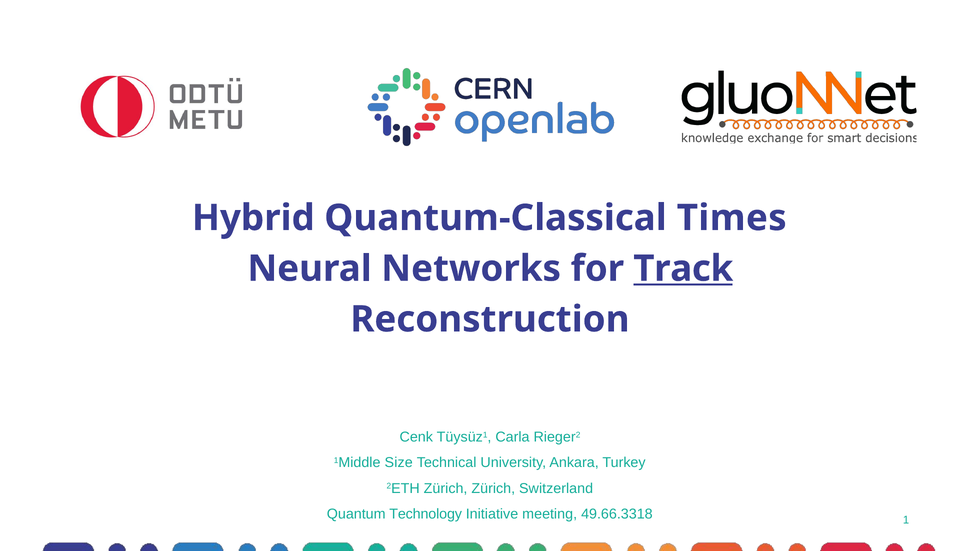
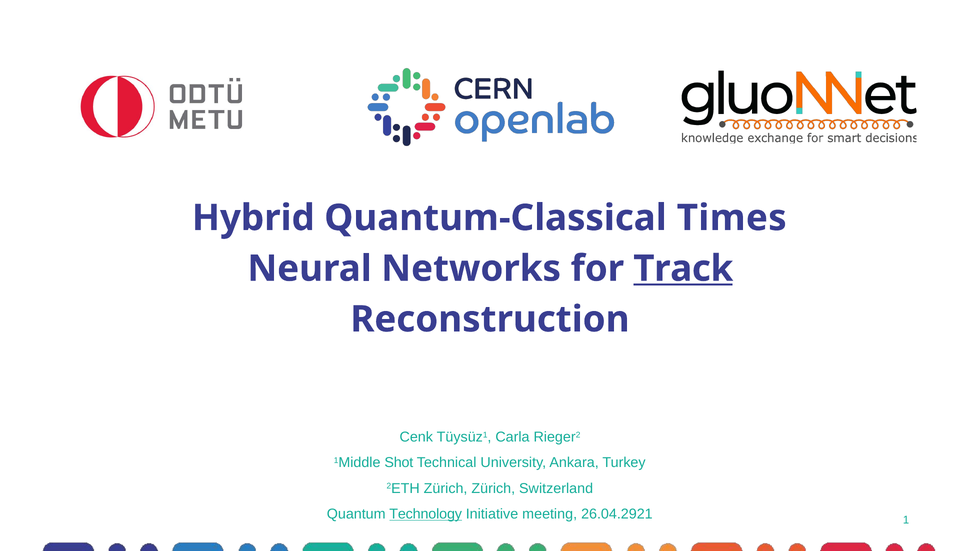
Size: Size -> Shot
Technology underline: none -> present
49.66.3318: 49.66.3318 -> 26.04.2921
